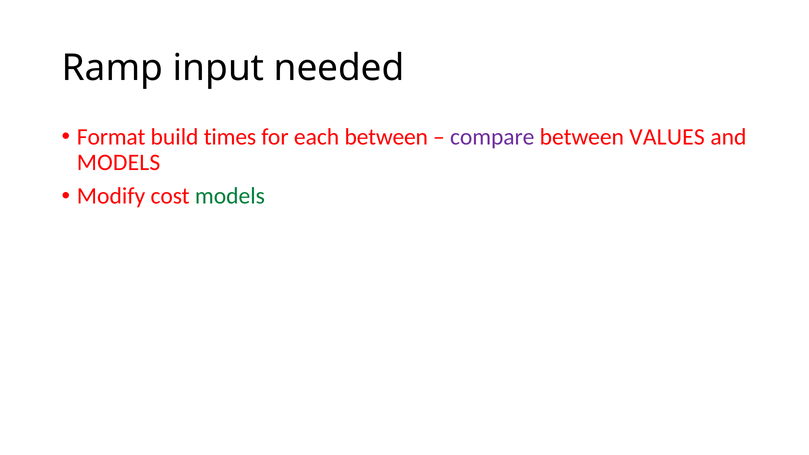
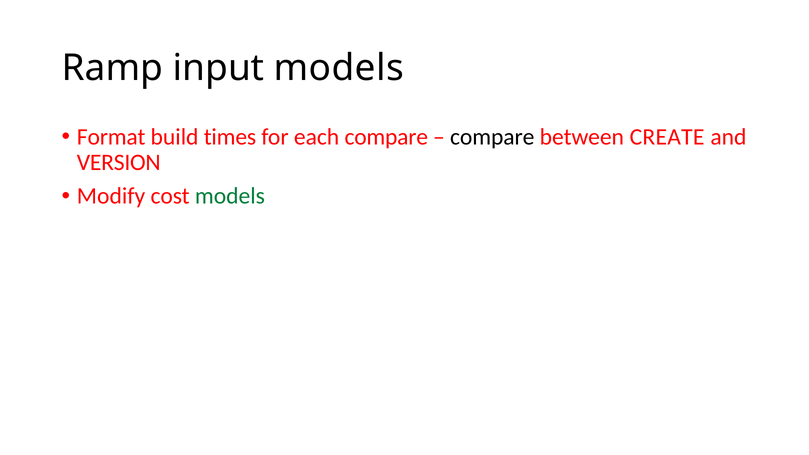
input needed: needed -> models
each between: between -> compare
compare at (492, 137) colour: purple -> black
VALUES: VALUES -> CREATE
MODELS at (119, 162): MODELS -> VERSION
